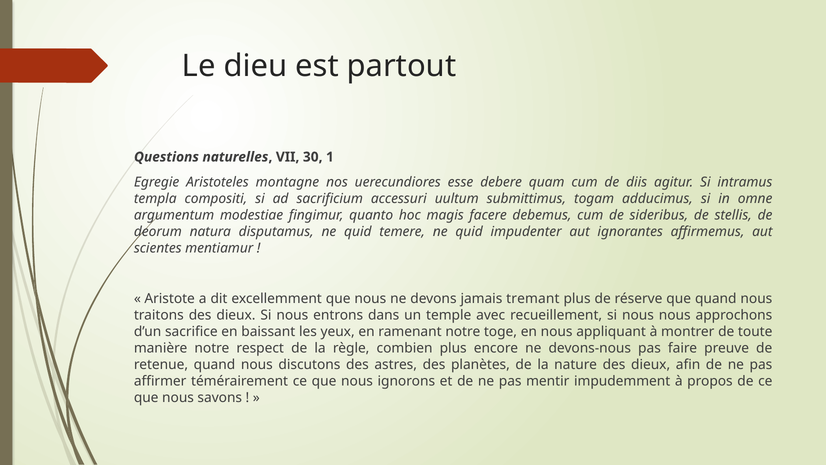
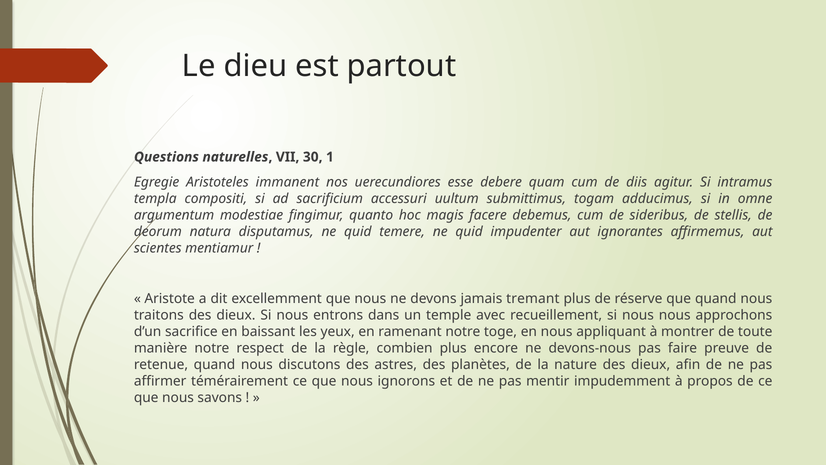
montagne: montagne -> immanent
